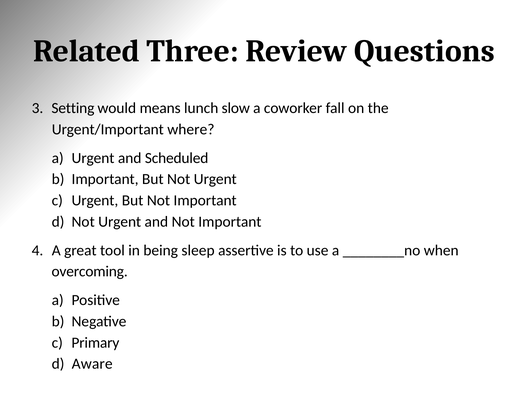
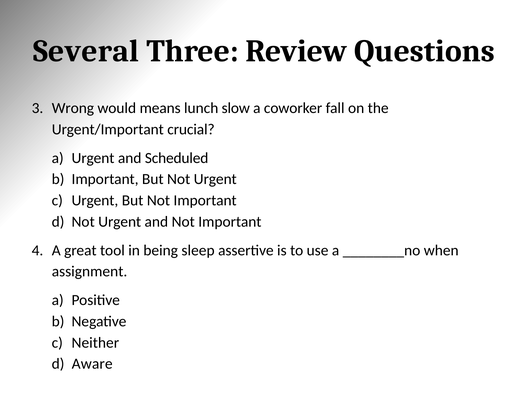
Related: Related -> Several
Setting: Setting -> Wrong
where: where -> crucial
overcoming: overcoming -> assignment
Primary: Primary -> Neither
